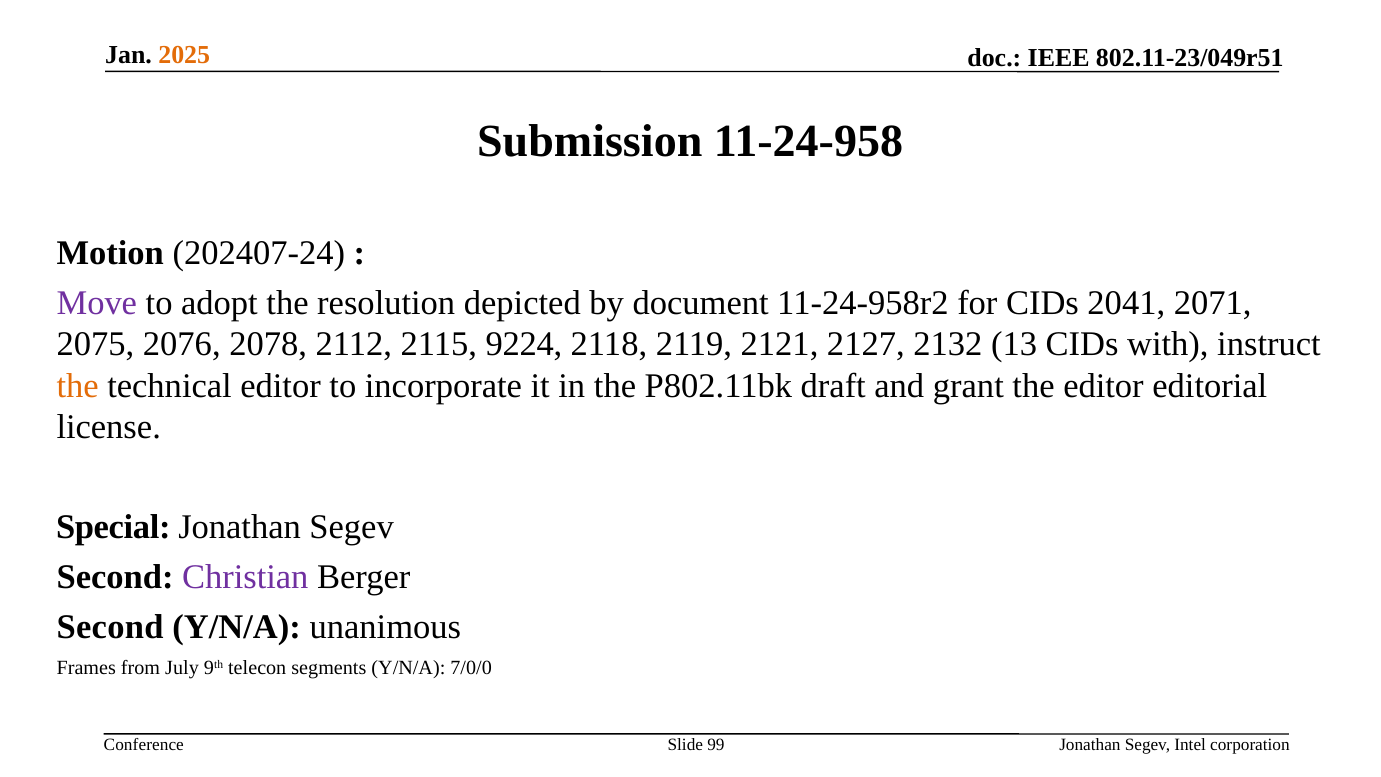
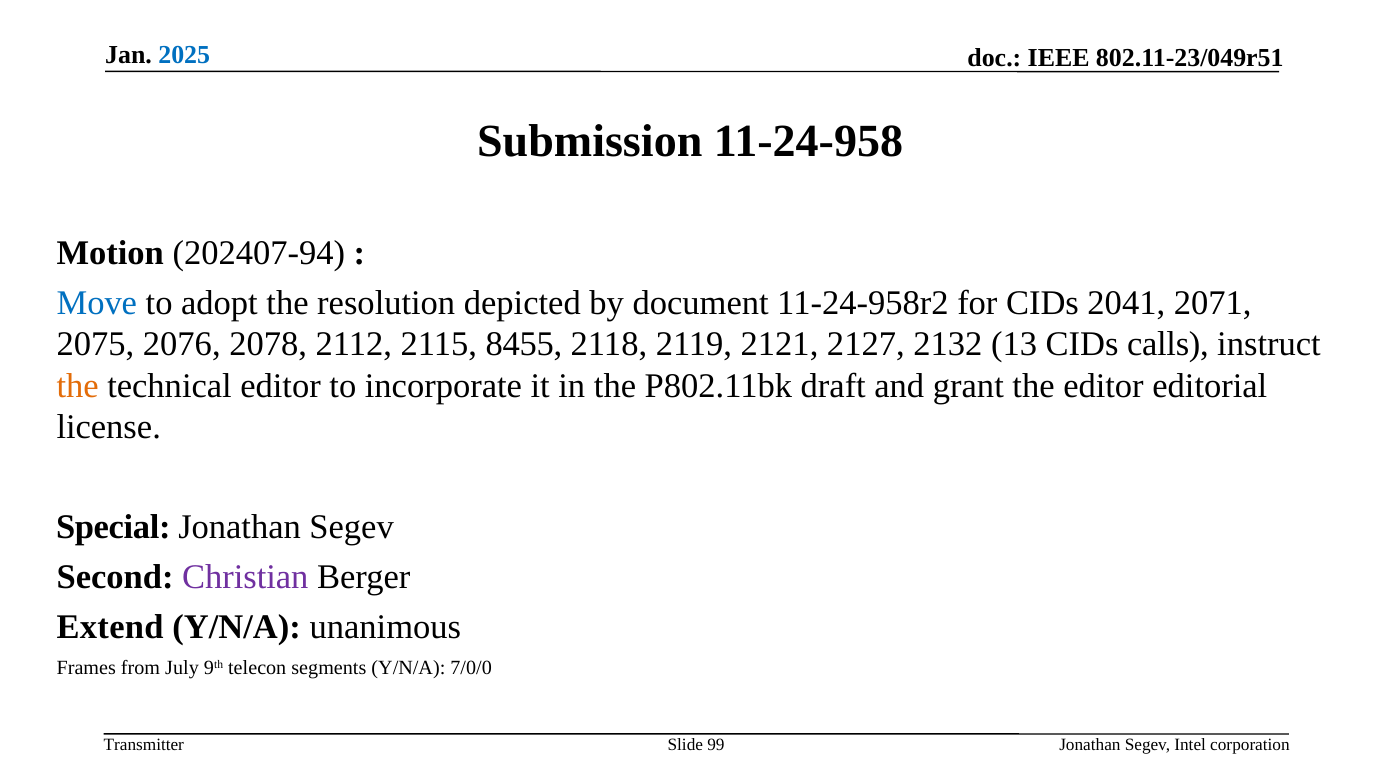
2025 colour: orange -> blue
202407-24: 202407-24 -> 202407-94
Move colour: purple -> blue
9224: 9224 -> 8455
with: with -> calls
Second at (110, 627): Second -> Extend
Conference: Conference -> Transmitter
